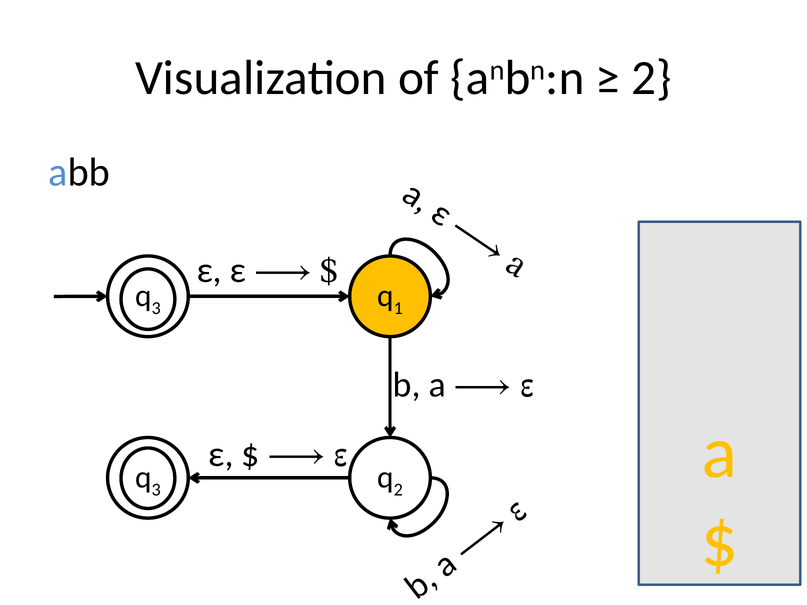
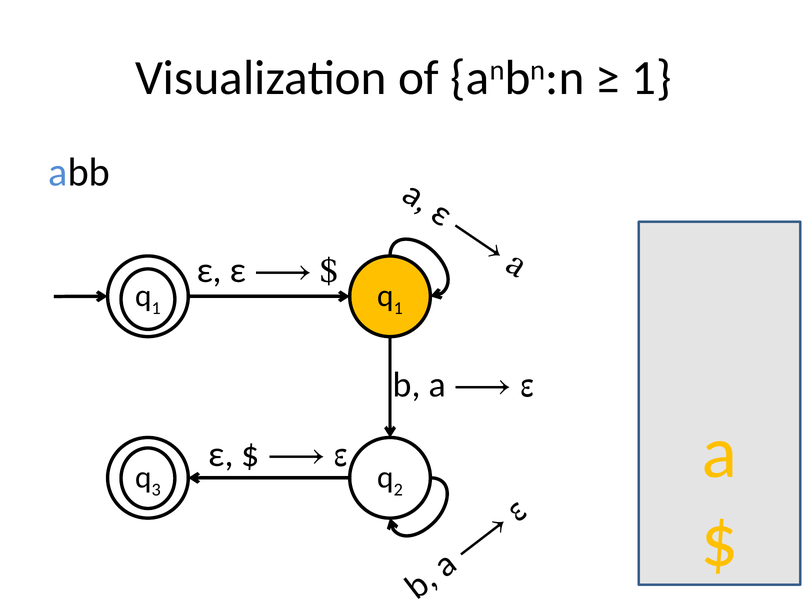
2 at (651, 78): 2 -> 1
3 at (156, 308): 3 -> 1
